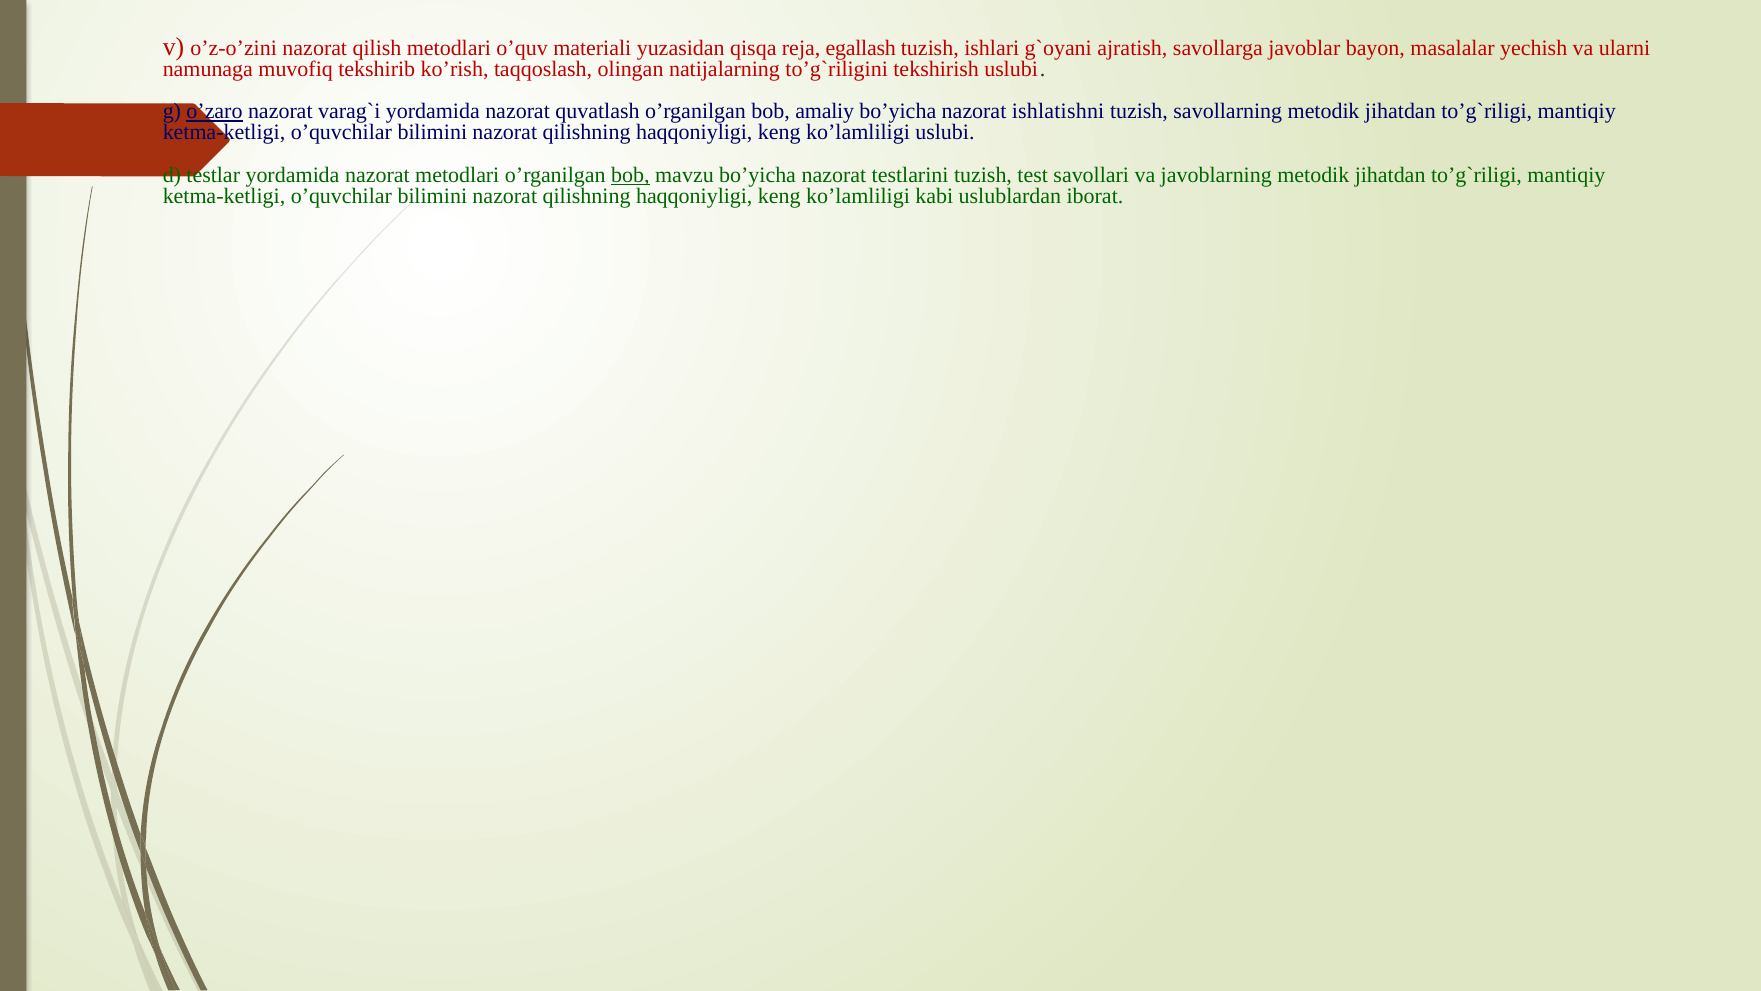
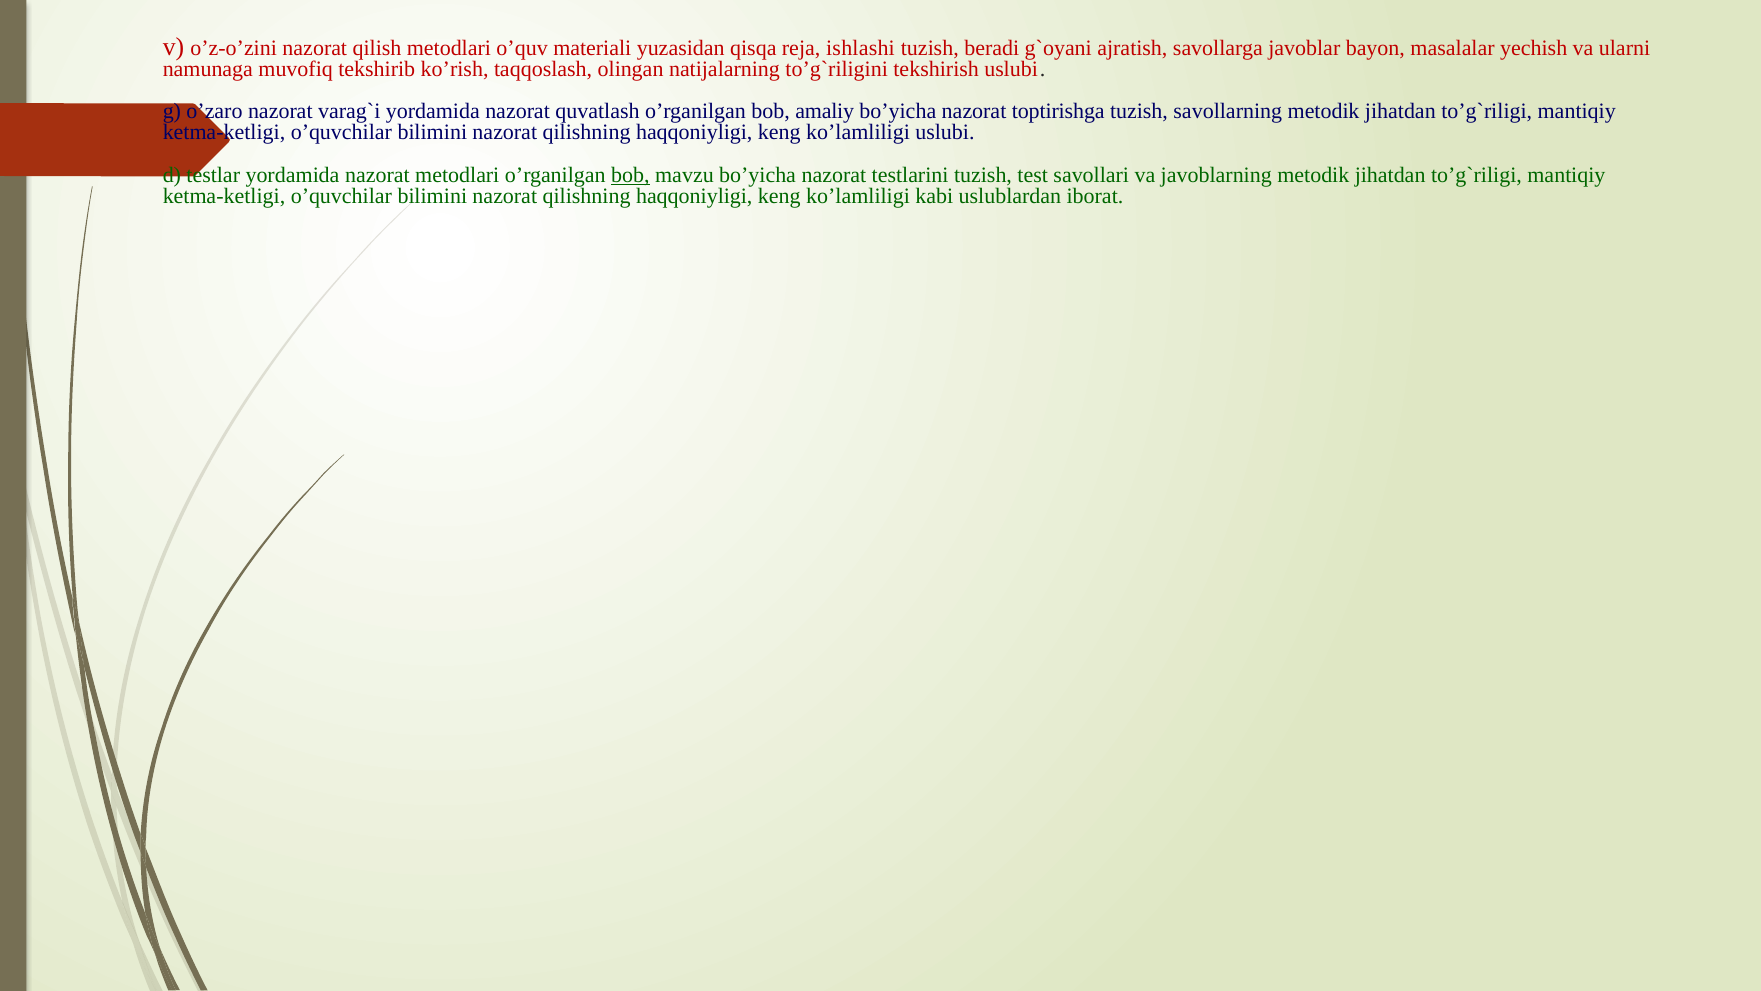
egallash: egallash -> ishlashi
ishlari: ishlari -> beradi
o’zaro underline: present -> none
ishlatishni: ishlatishni -> toptirishga
